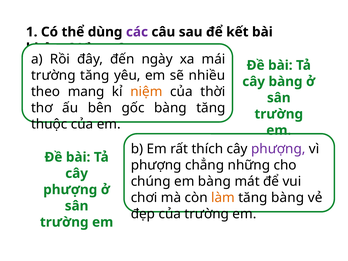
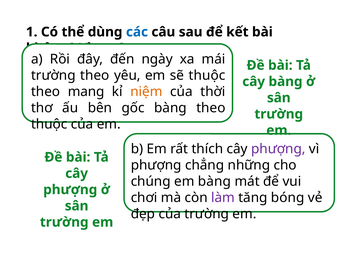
các colour: purple -> blue
trường tăng: tăng -> theo
sẽ nhiều: nhiều -> thuộc
bàng tăng: tăng -> theo
làm colour: orange -> purple
tăng bàng: bàng -> bóng
